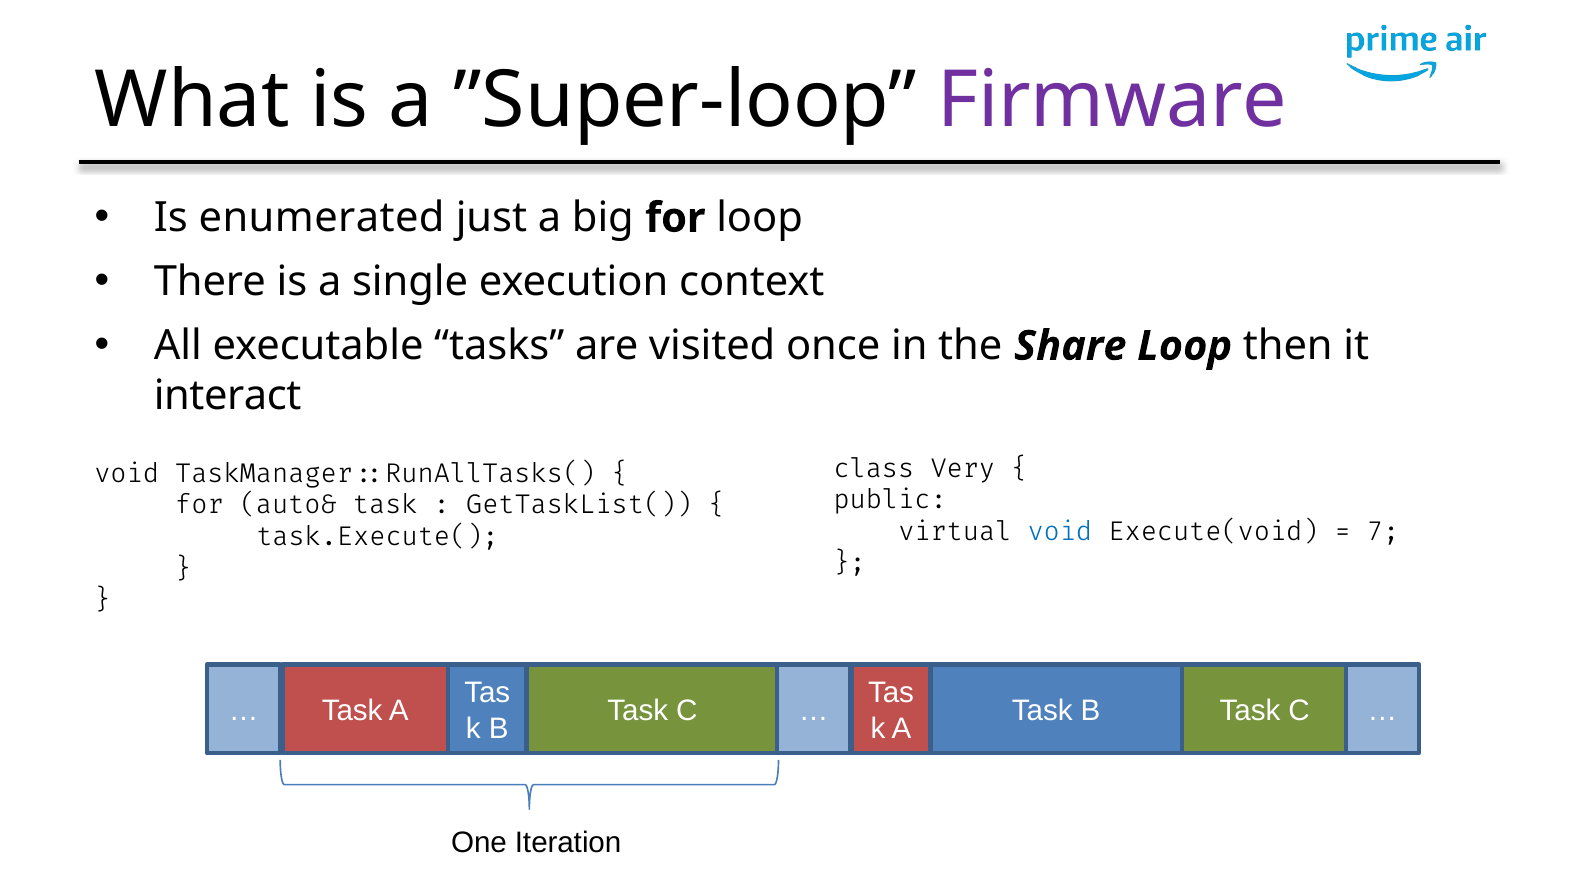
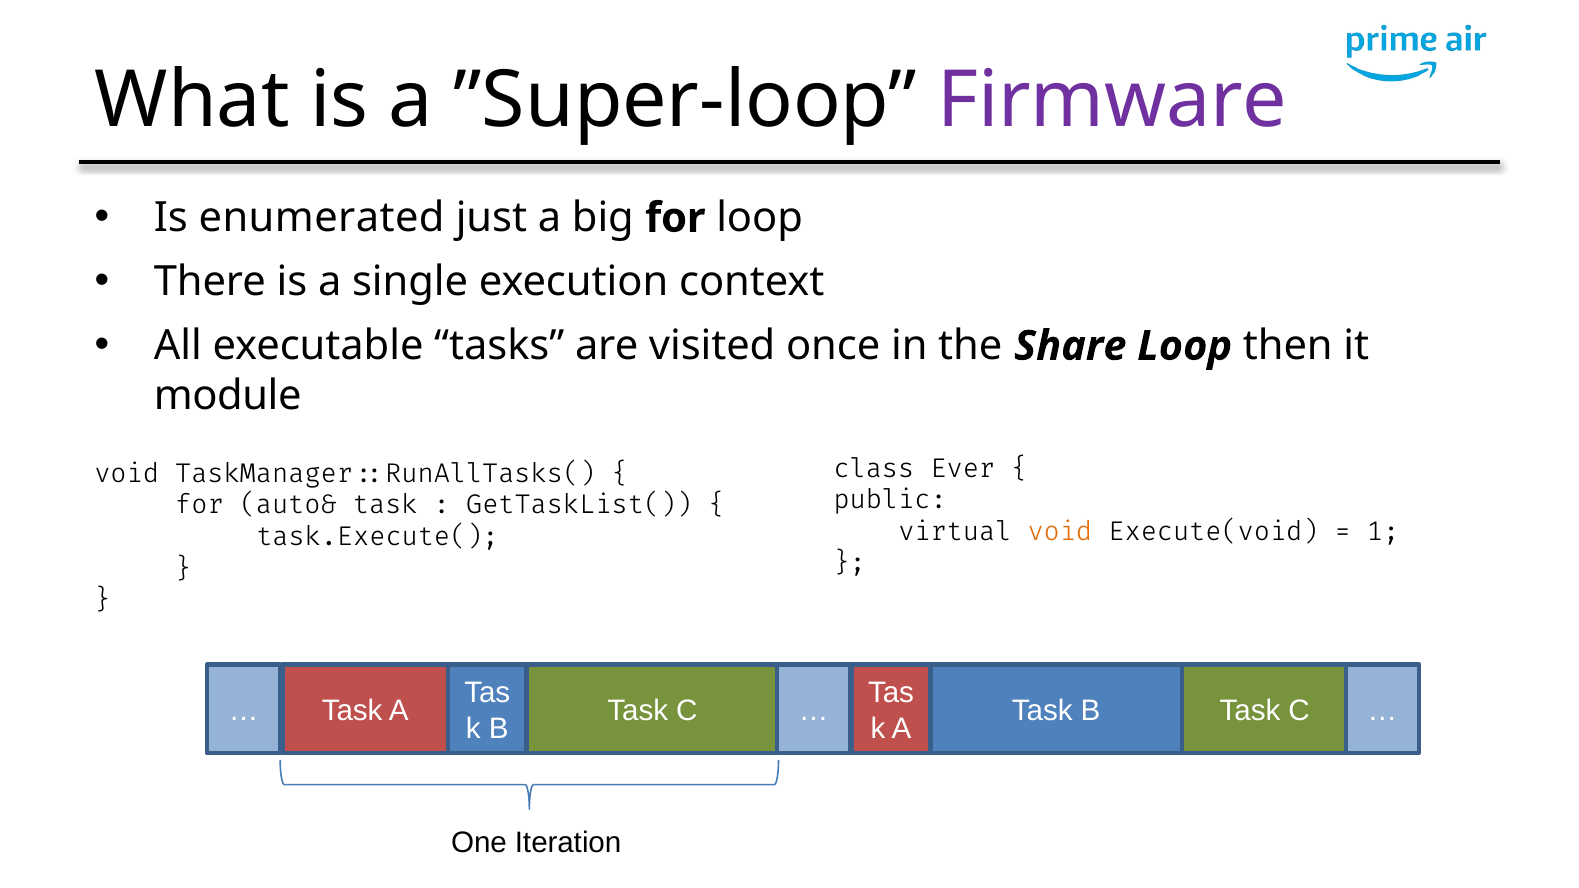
interact: interact -> module
Very: Very -> Ever
void at (1060, 532) colour: blue -> orange
7: 7 -> 1
